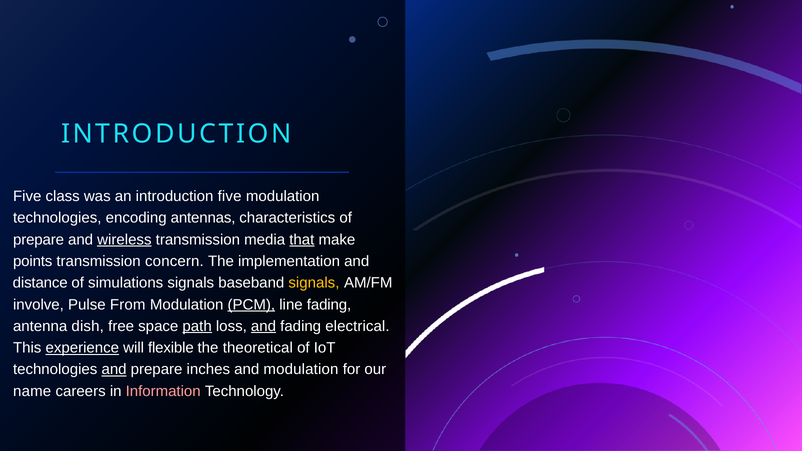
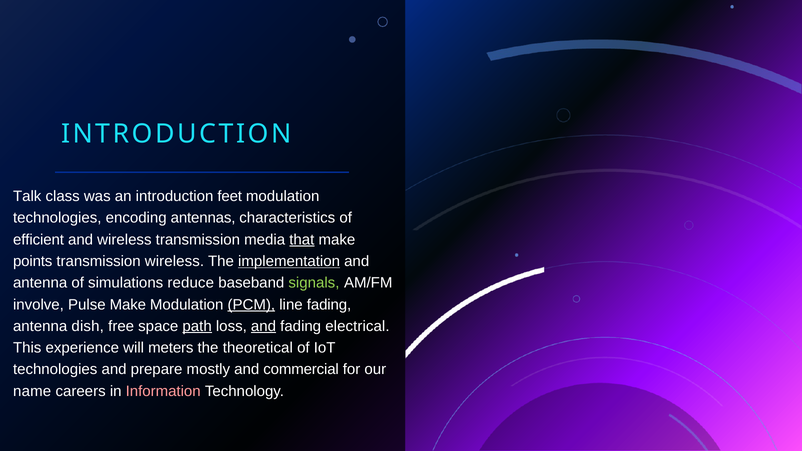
Five at (27, 196): Five -> Talk
an introduction five: five -> feet
prepare at (39, 240): prepare -> efficient
wireless at (124, 240) underline: present -> none
transmission concern: concern -> wireless
implementation underline: none -> present
distance at (40, 283): distance -> antenna
simulations signals: signals -> reduce
signals at (314, 283) colour: yellow -> light green
Pulse From: From -> Make
experience underline: present -> none
flexible: flexible -> meters
and at (114, 370) underline: present -> none
inches: inches -> mostly
and modulation: modulation -> commercial
